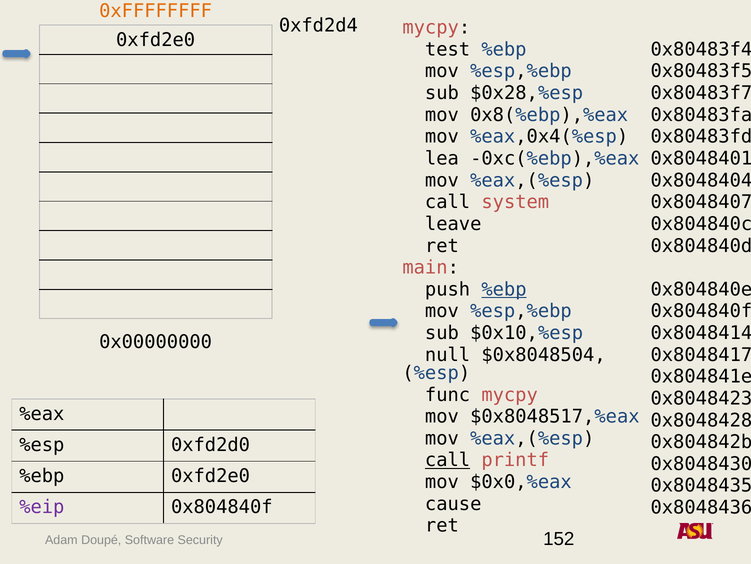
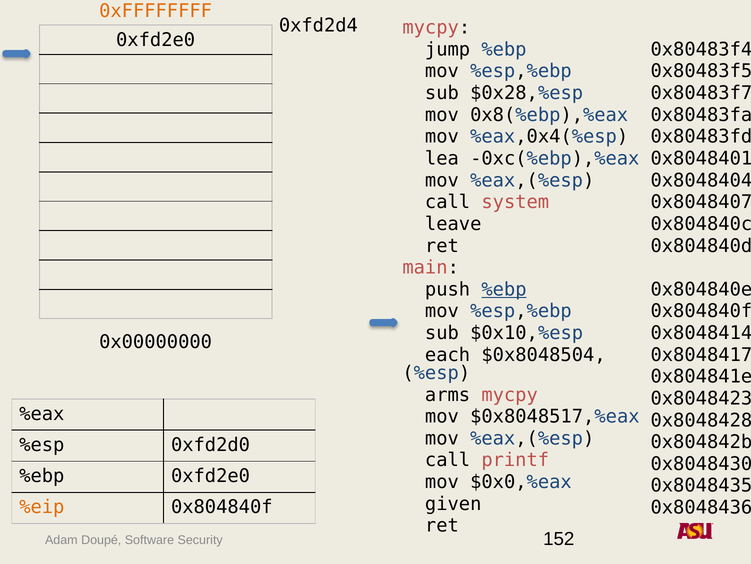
test: test -> jump
null: null -> each
func: func -> arms
call at (448, 460) underline: present -> none
cause: cause -> given
%eip colour: purple -> orange
